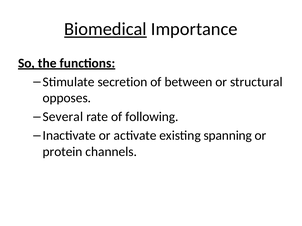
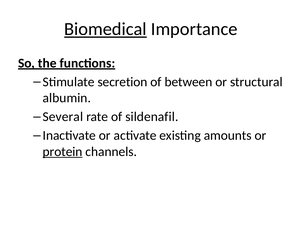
opposes: opposes -> albumin
following: following -> sildenafil
spanning: spanning -> amounts
protein underline: none -> present
